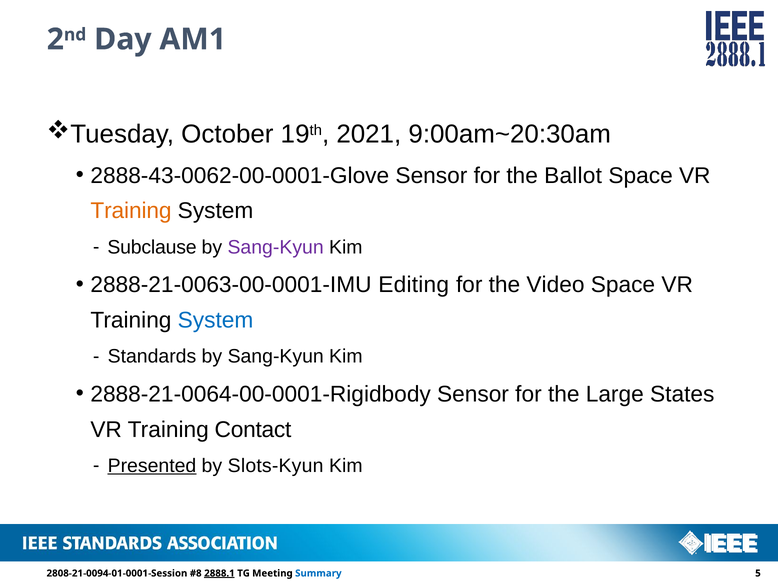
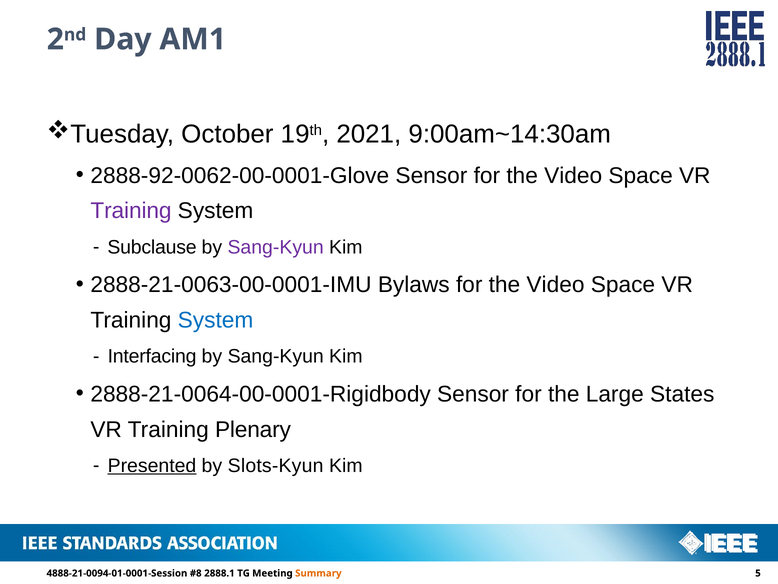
9:00am~20:30am: 9:00am~20:30am -> 9:00am~14:30am
2888-43-0062-00-0001-Glove: 2888-43-0062-00-0001-Glove -> 2888-92-0062-00-0001-Glove
Sensor for the Ballot: Ballot -> Video
Training at (131, 211) colour: orange -> purple
Editing: Editing -> Bylaws
Standards: Standards -> Interfacing
Contact: Contact -> Plenary
2808-21-0094-01-0001-Session: 2808-21-0094-01-0001-Session -> 4888-21-0094-01-0001-Session
2888.1 underline: present -> none
Summary colour: blue -> orange
